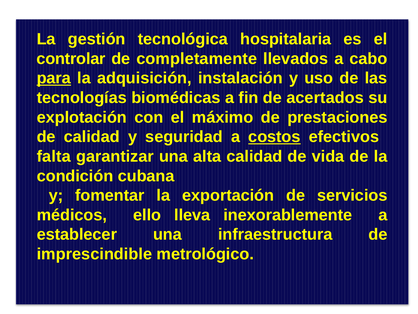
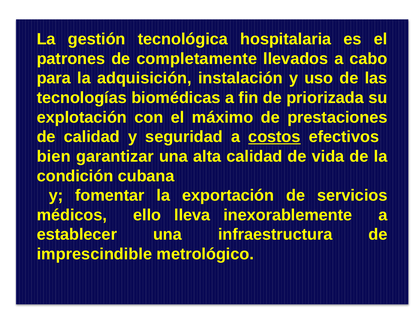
controlar: controlar -> patrones
para underline: present -> none
acertados: acertados -> priorizada
falta: falta -> bien
